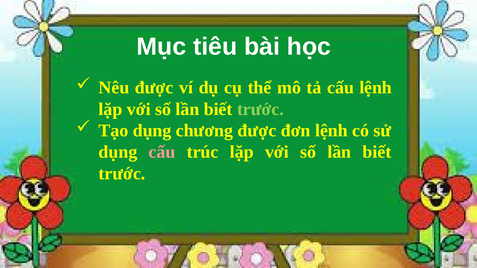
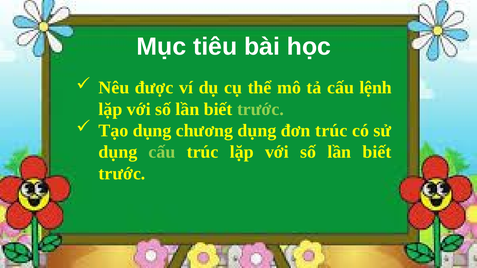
chương được: được -> dụng
đơn lệnh: lệnh -> trúc
cấu at (162, 152) colour: pink -> light green
